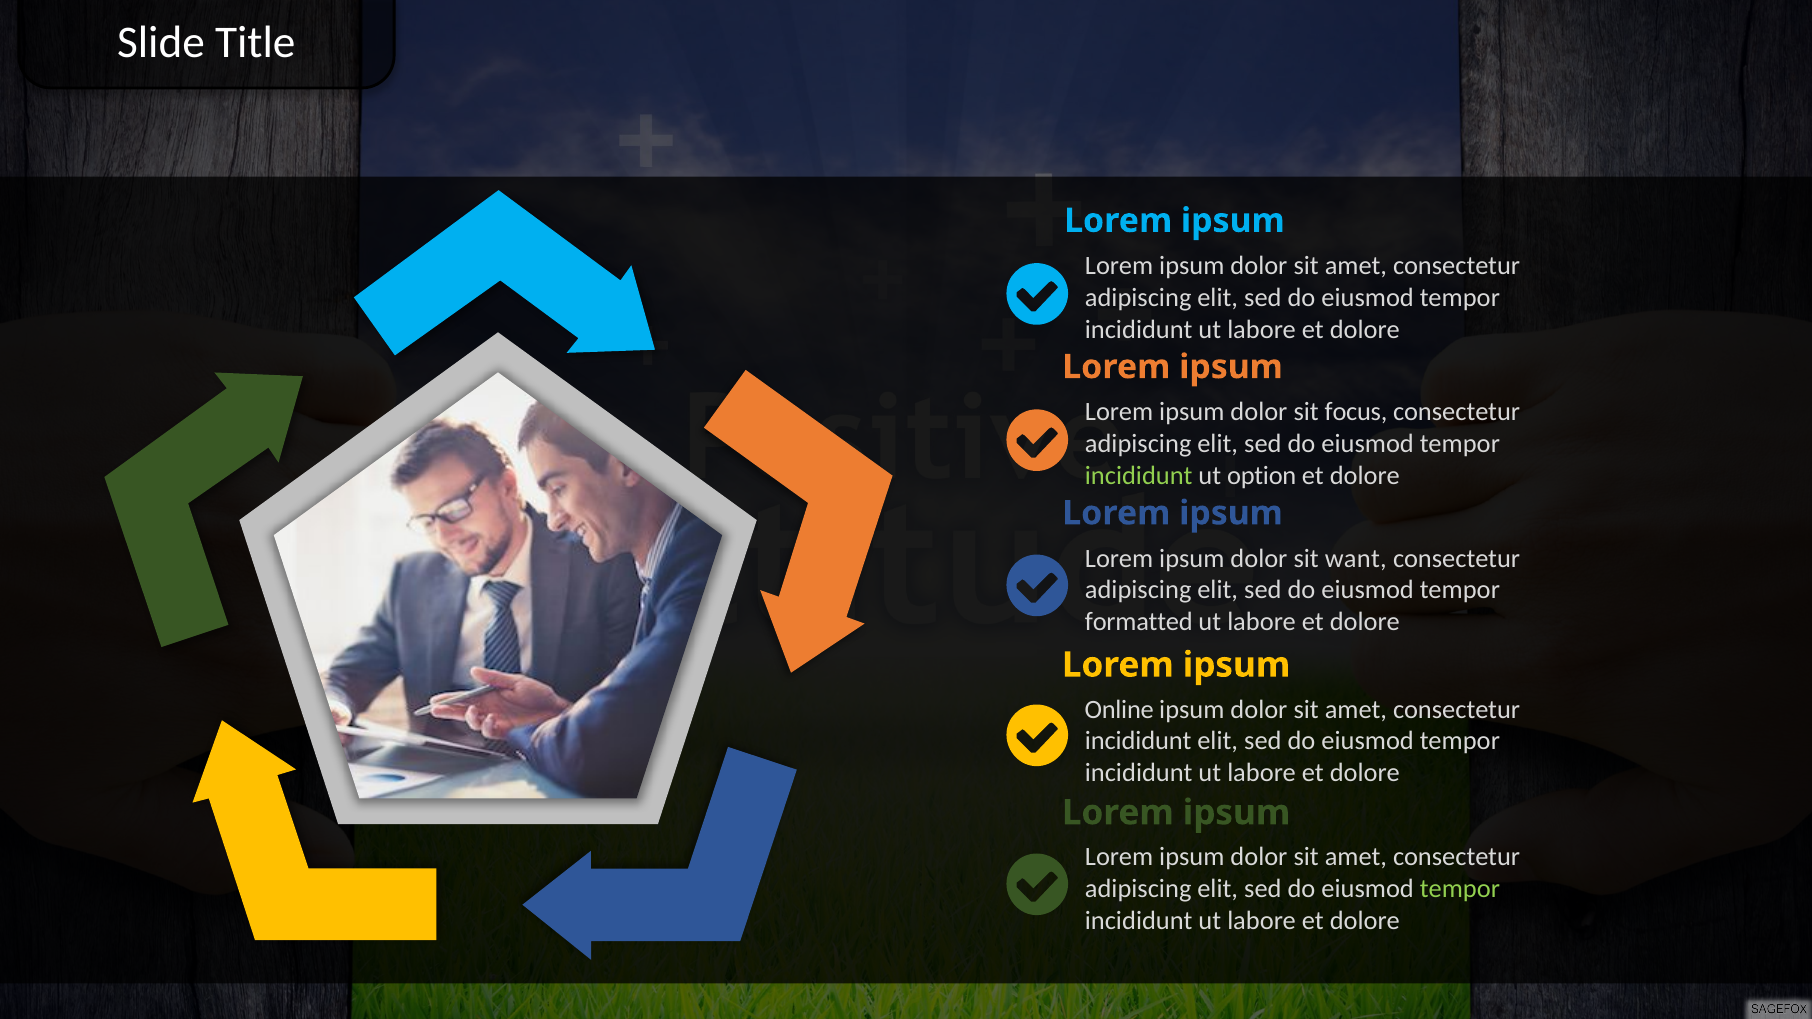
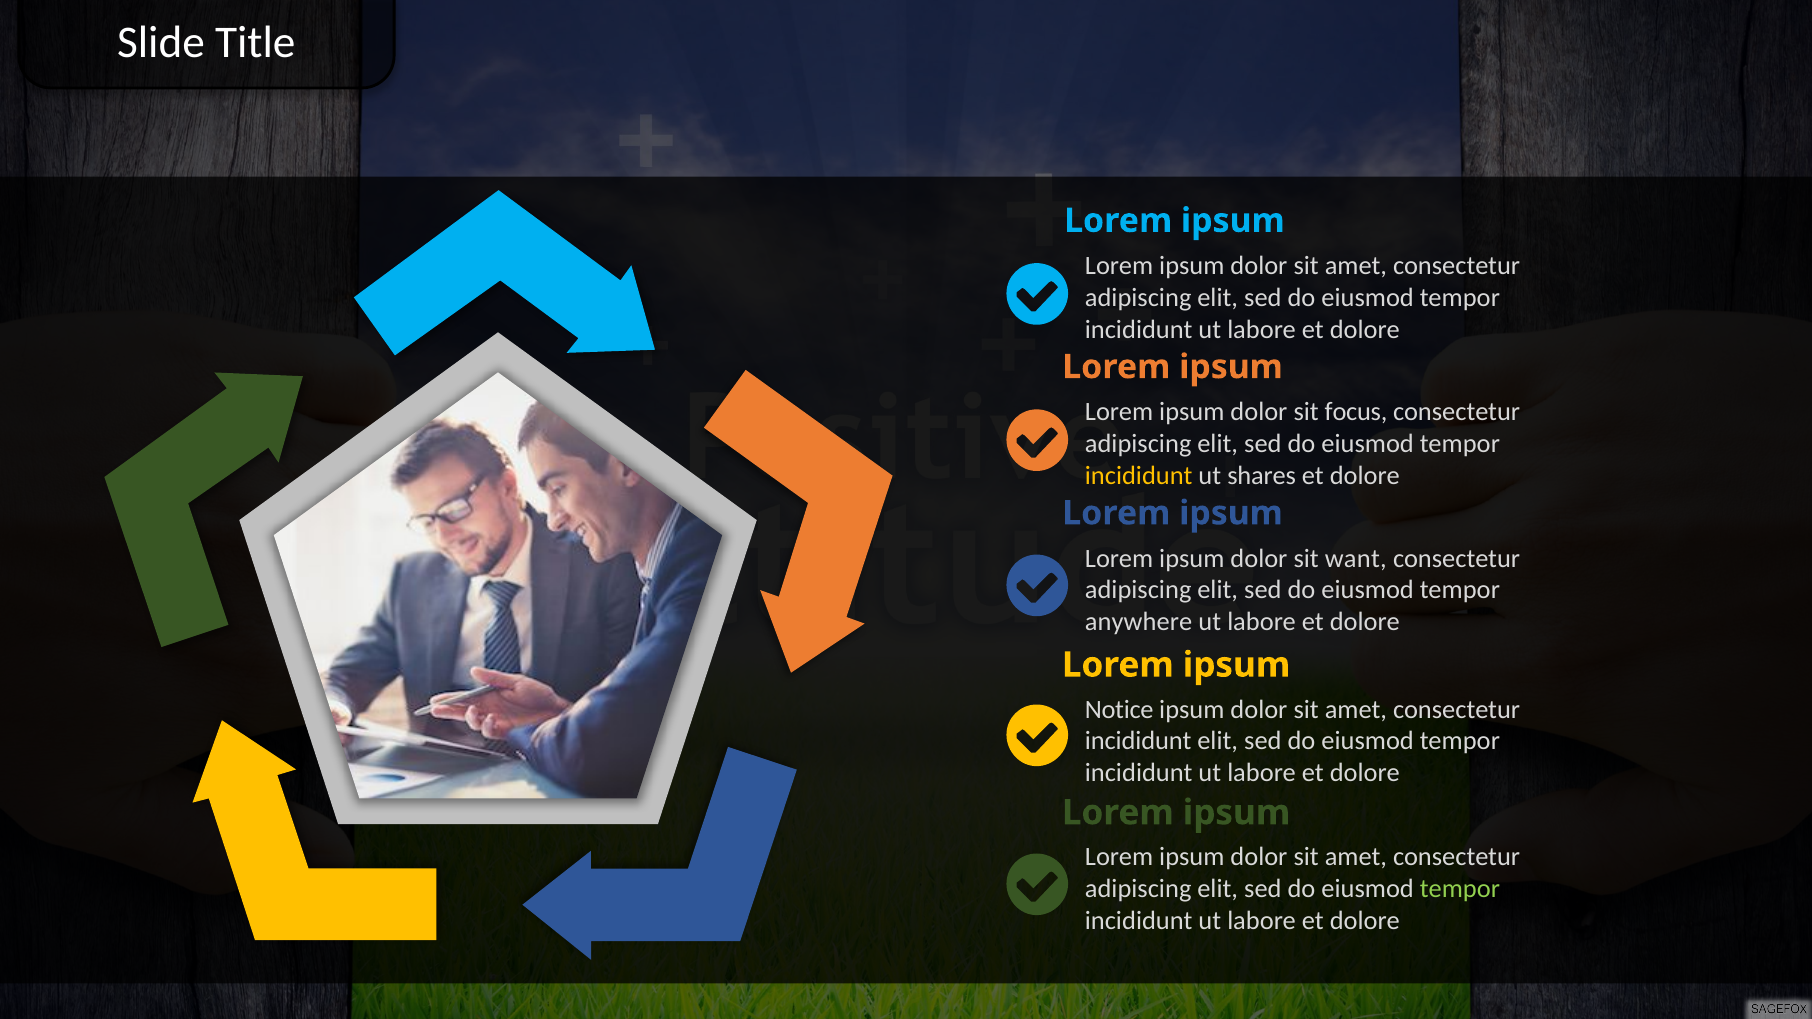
incididunt at (1139, 476) colour: light green -> yellow
option: option -> shares
formatted: formatted -> anywhere
Online: Online -> Notice
